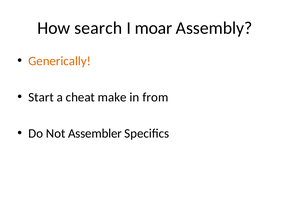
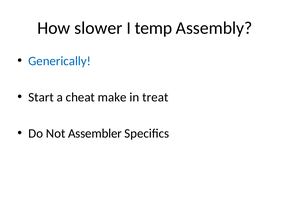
search: search -> slower
moar: moar -> temp
Generically colour: orange -> blue
from: from -> treat
